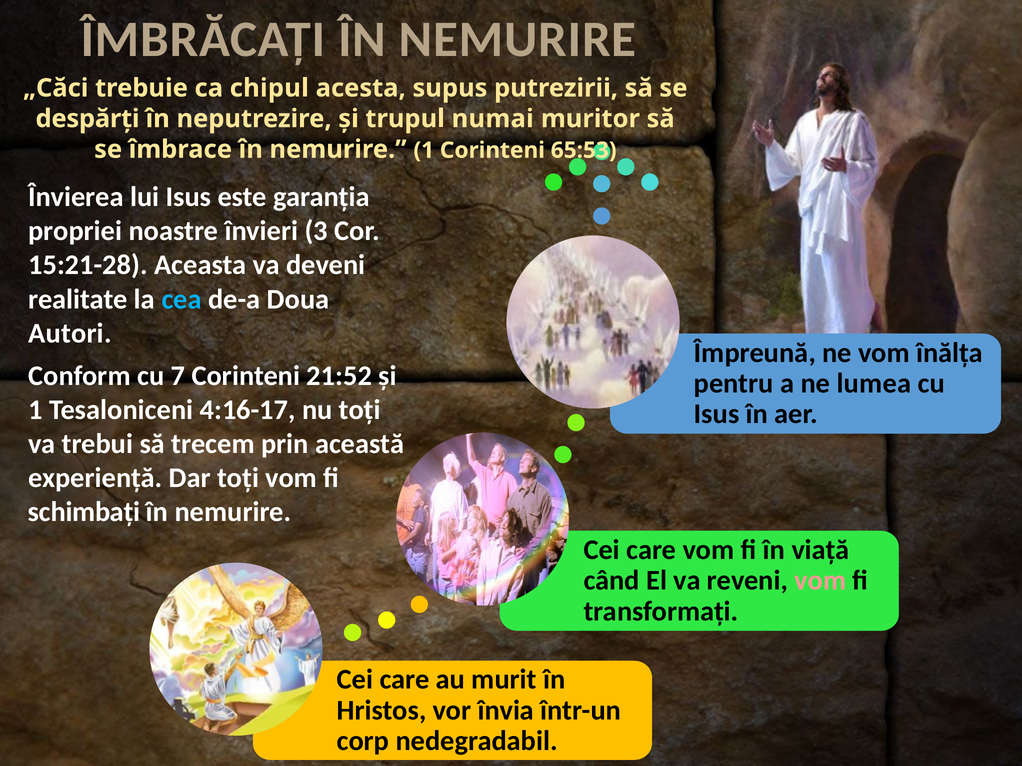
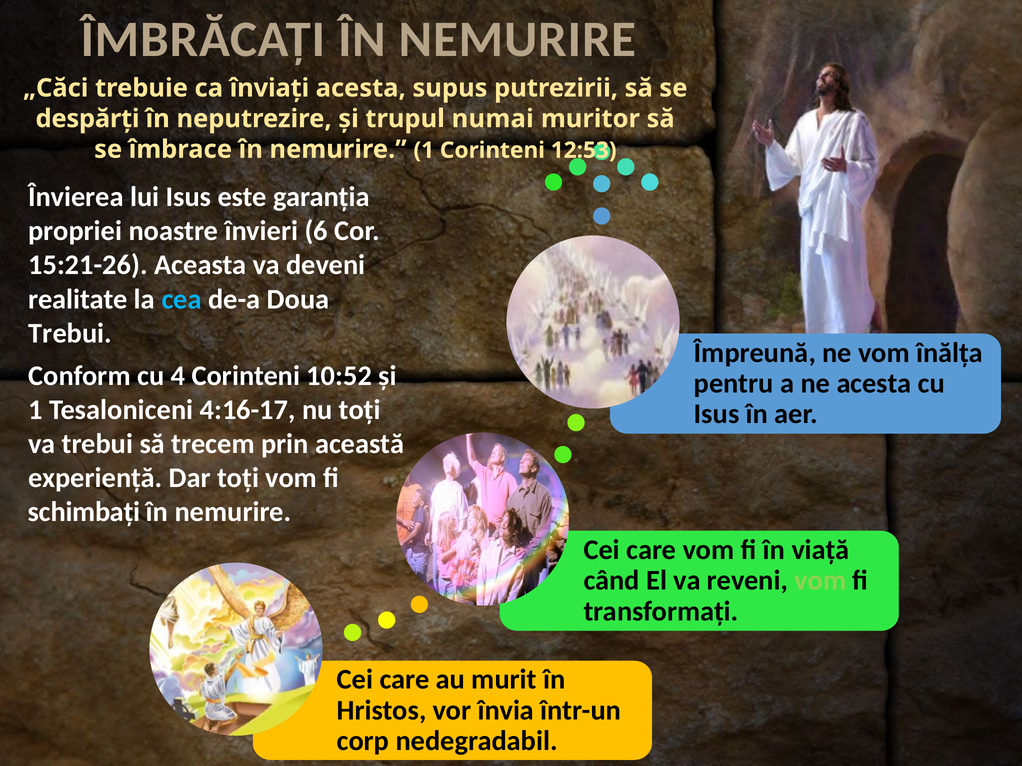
chipul: chipul -> înviaţi
65:53: 65:53 -> 12:53
3: 3 -> 6
15:21-28: 15:21-28 -> 15:21-26
Autori at (70, 333): Autori -> Trebui
7: 7 -> 4
21:52: 21:52 -> 10:52
ne lumea: lumea -> acesta
vom at (820, 581) colour: pink -> light green
